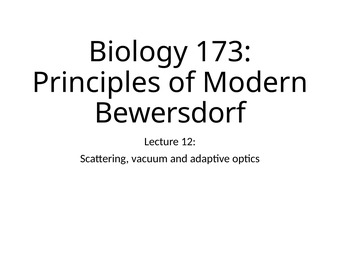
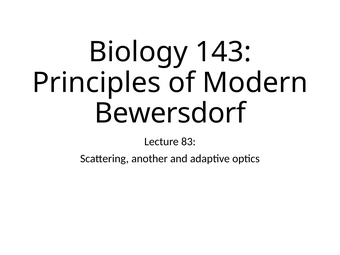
173: 173 -> 143
12: 12 -> 83
vacuum: vacuum -> another
